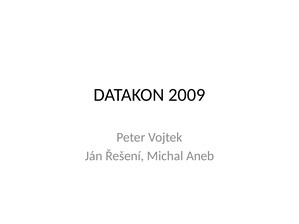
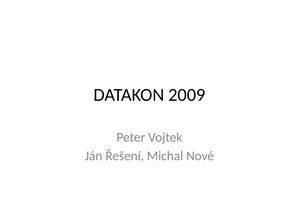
Aneb: Aneb -> Nové
